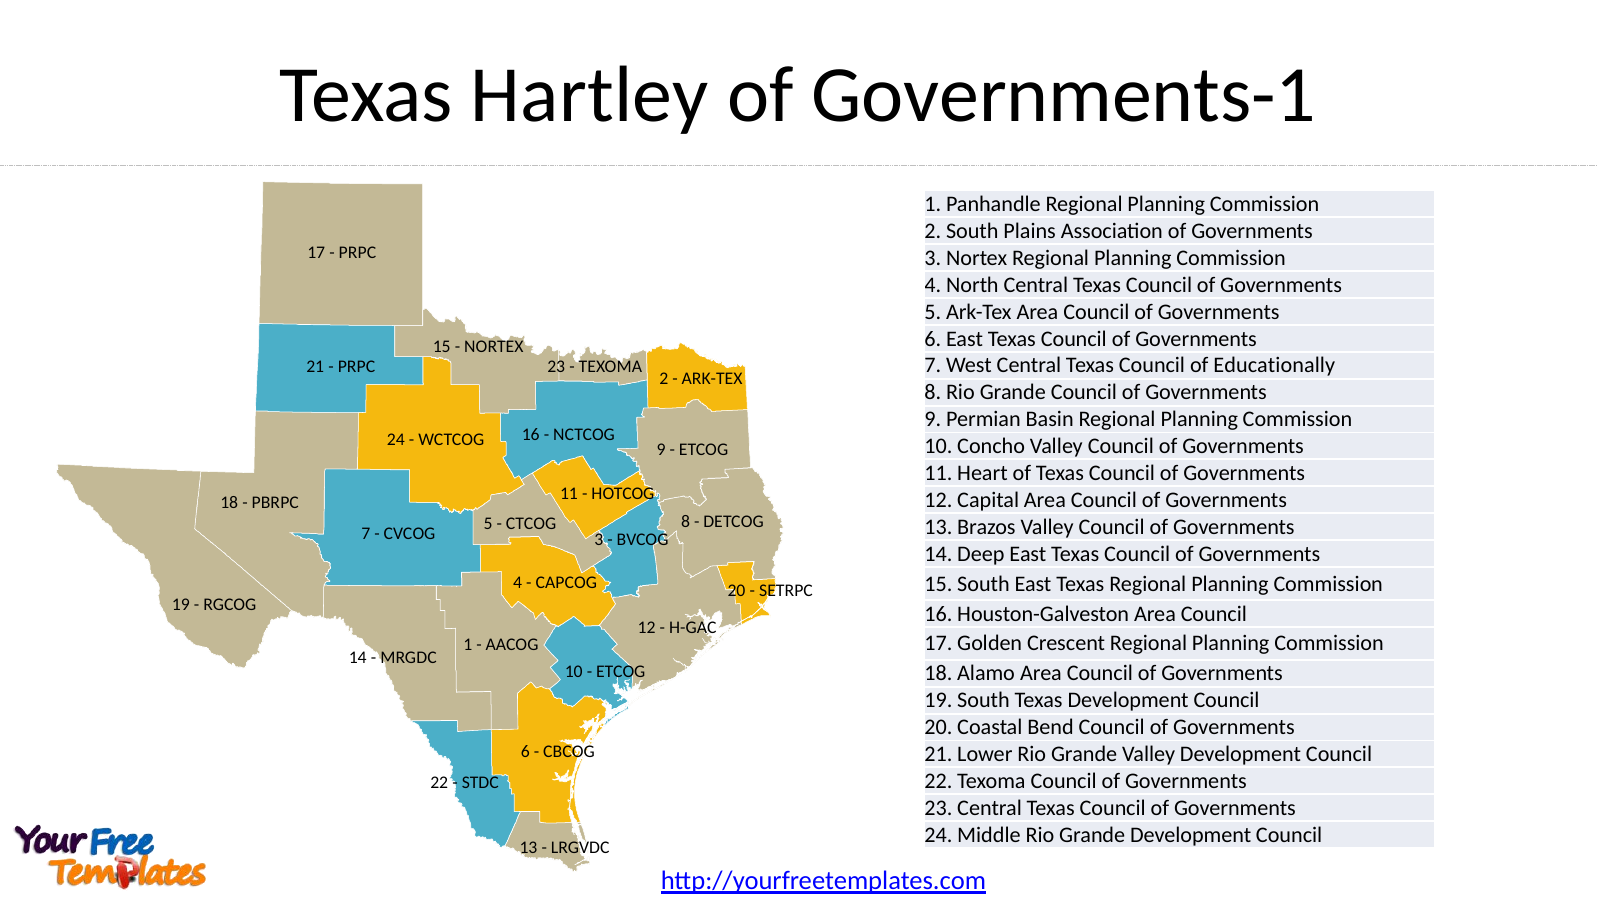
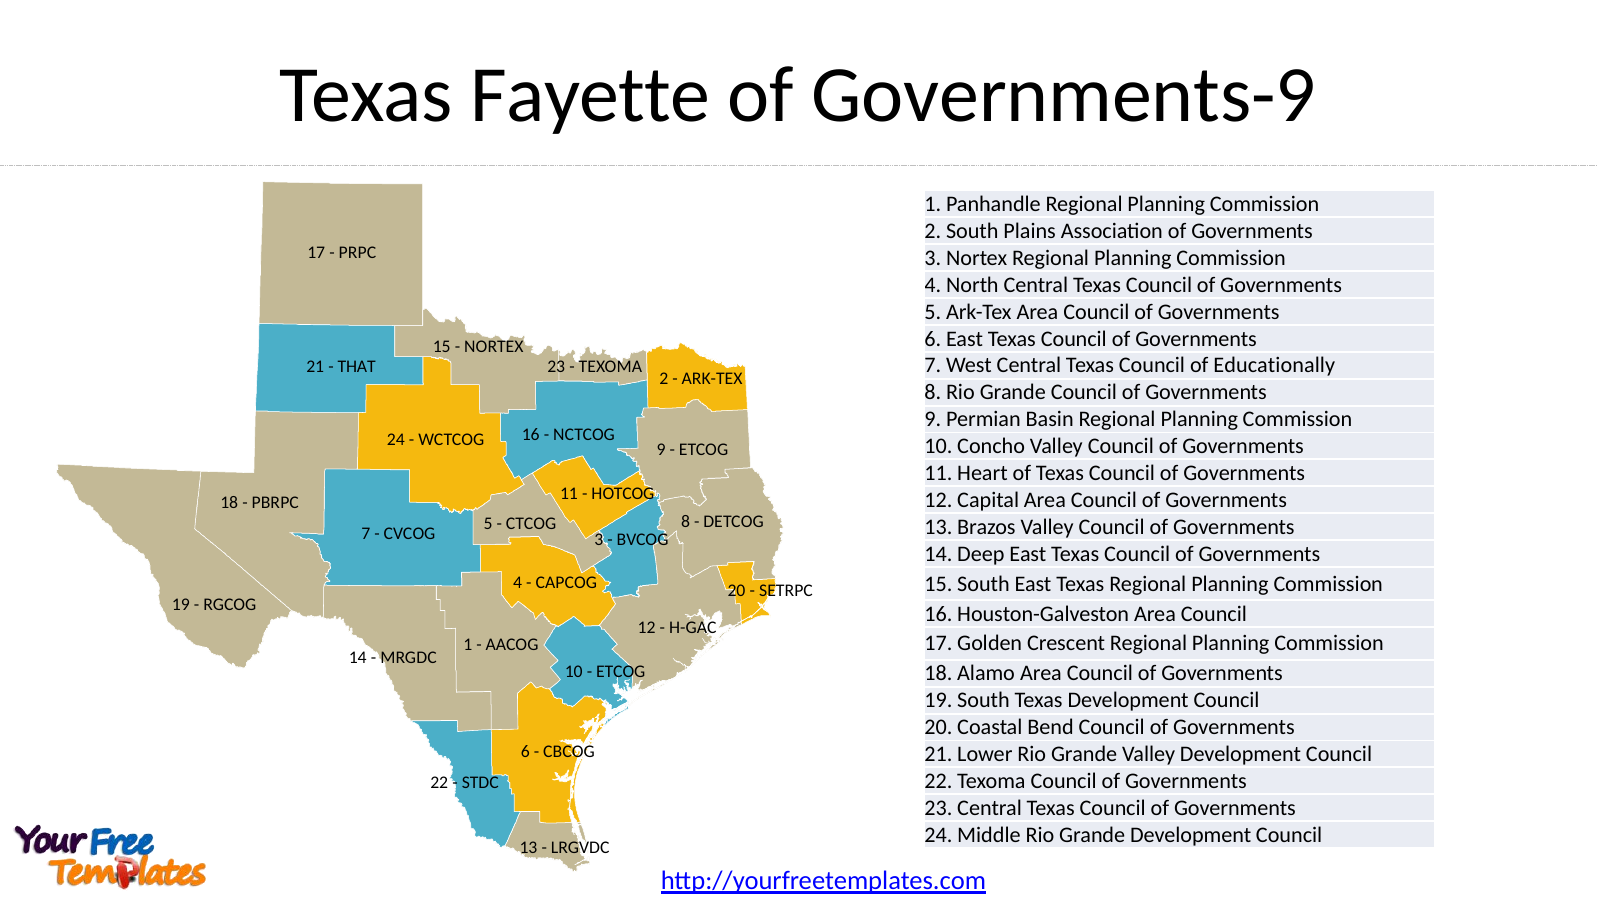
Hartley: Hartley -> Fayette
Governments-1: Governments-1 -> Governments-9
PRPC at (357, 367): PRPC -> THAT
